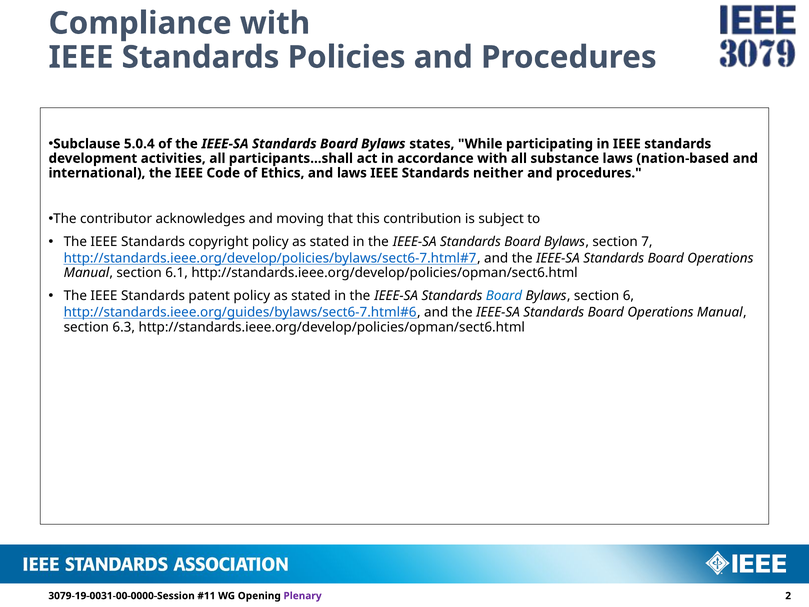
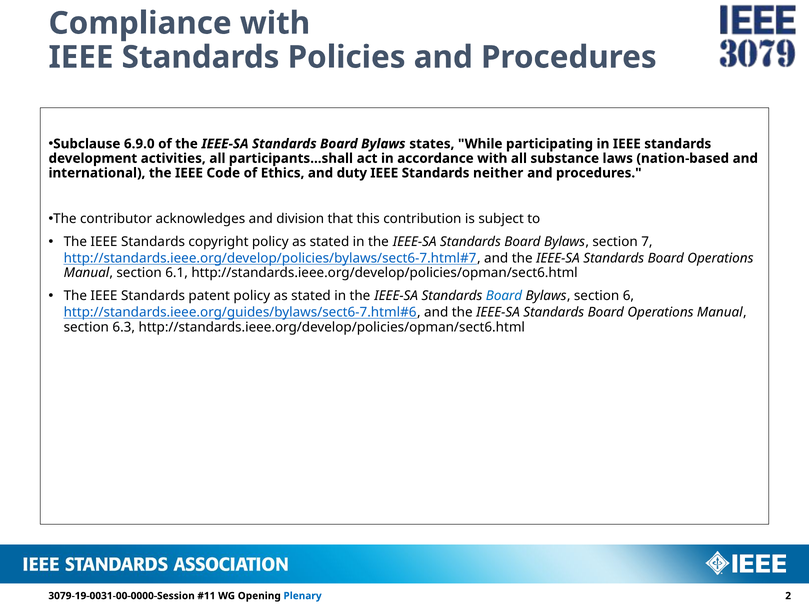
5.0.4: 5.0.4 -> 6.9.0
and laws: laws -> duty
moving: moving -> division
Plenary colour: purple -> blue
